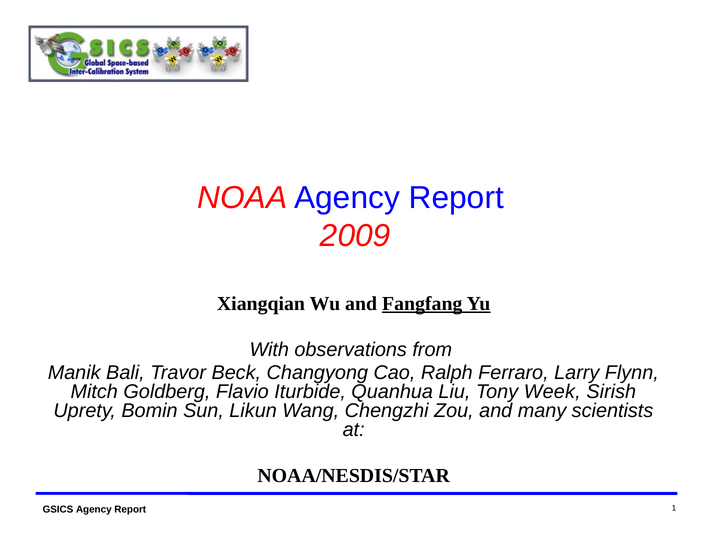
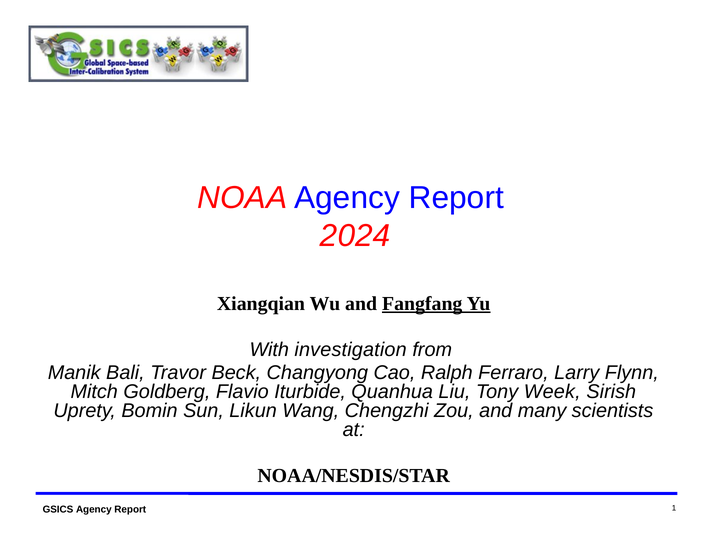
2009: 2009 -> 2024
observations: observations -> investigation
